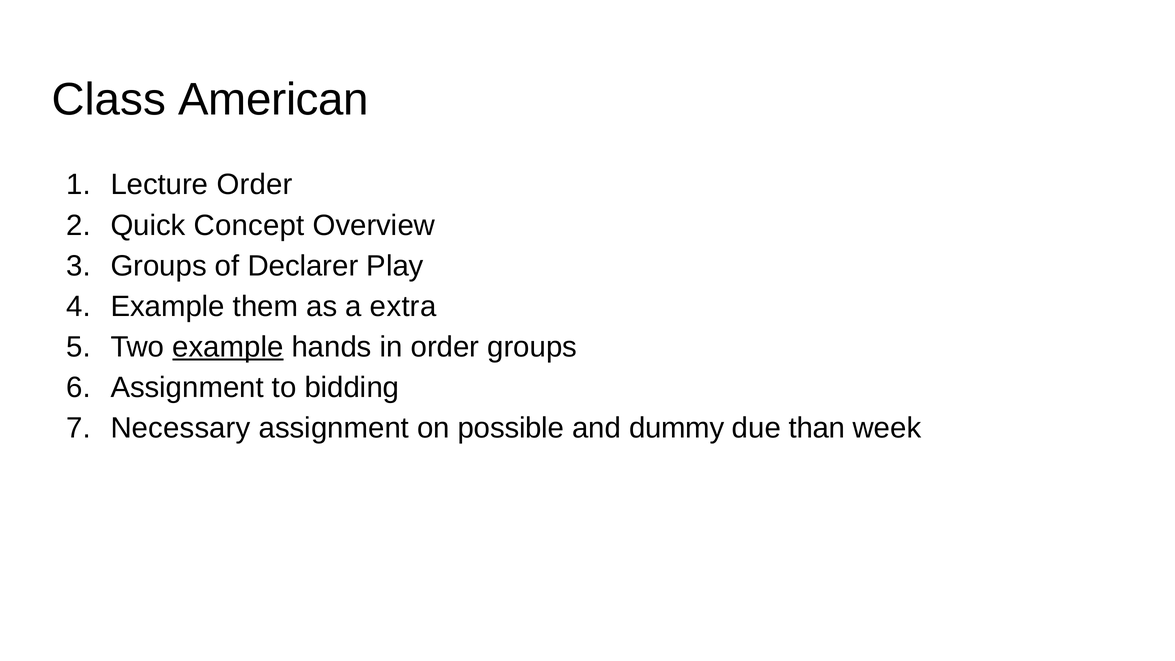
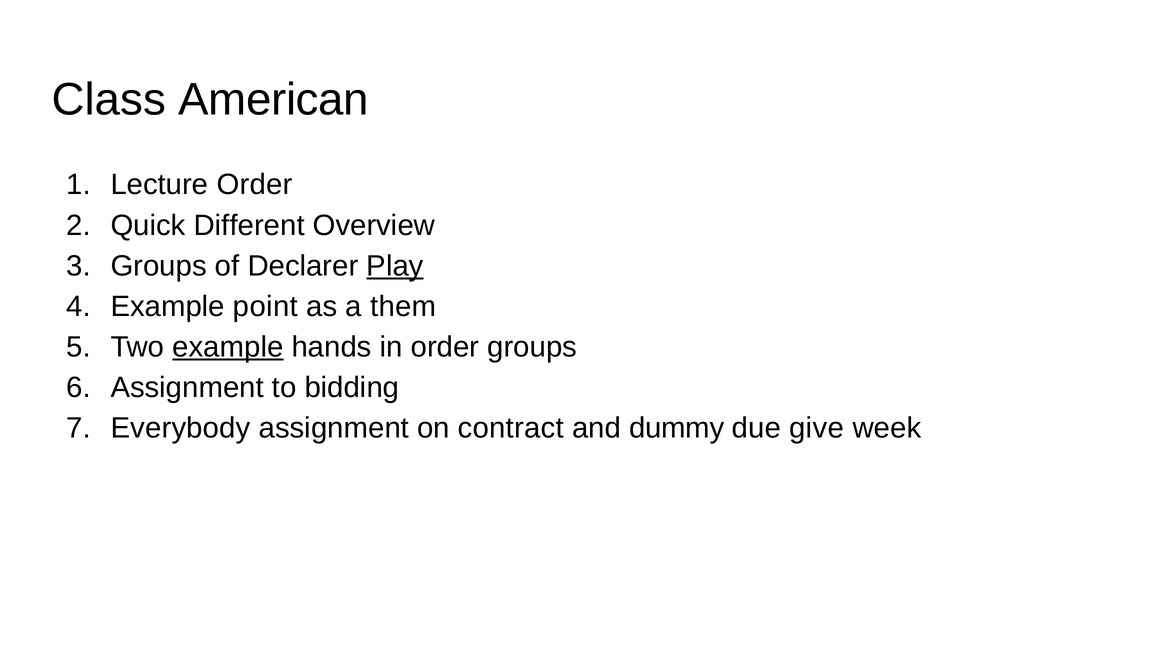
Concept: Concept -> Different
Play underline: none -> present
them: them -> point
extra: extra -> them
Necessary: Necessary -> Everybody
possible: possible -> contract
than: than -> give
